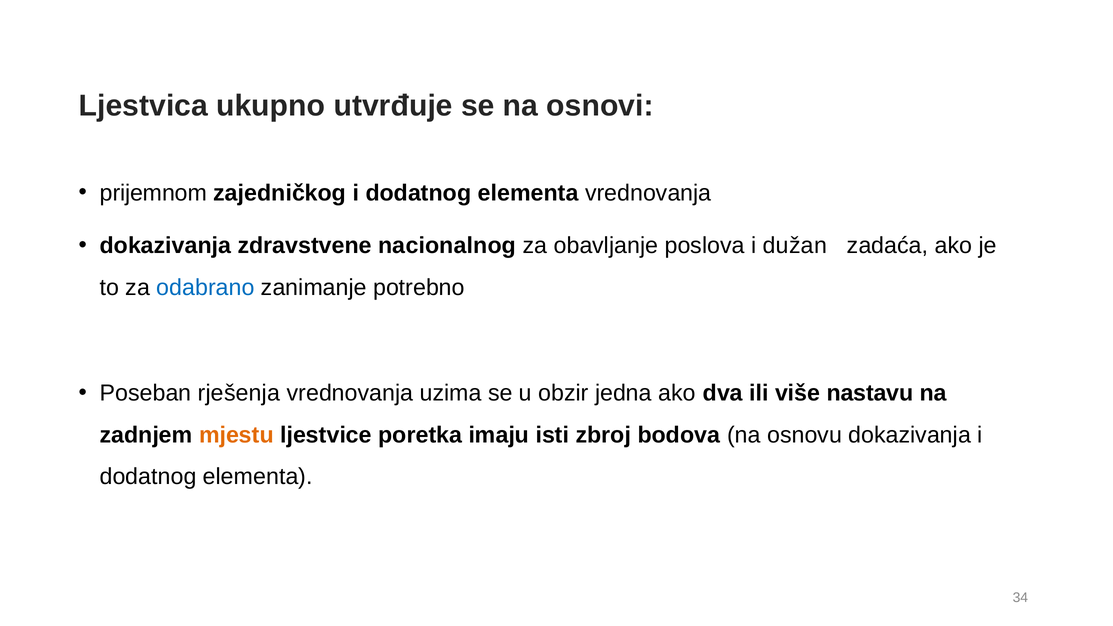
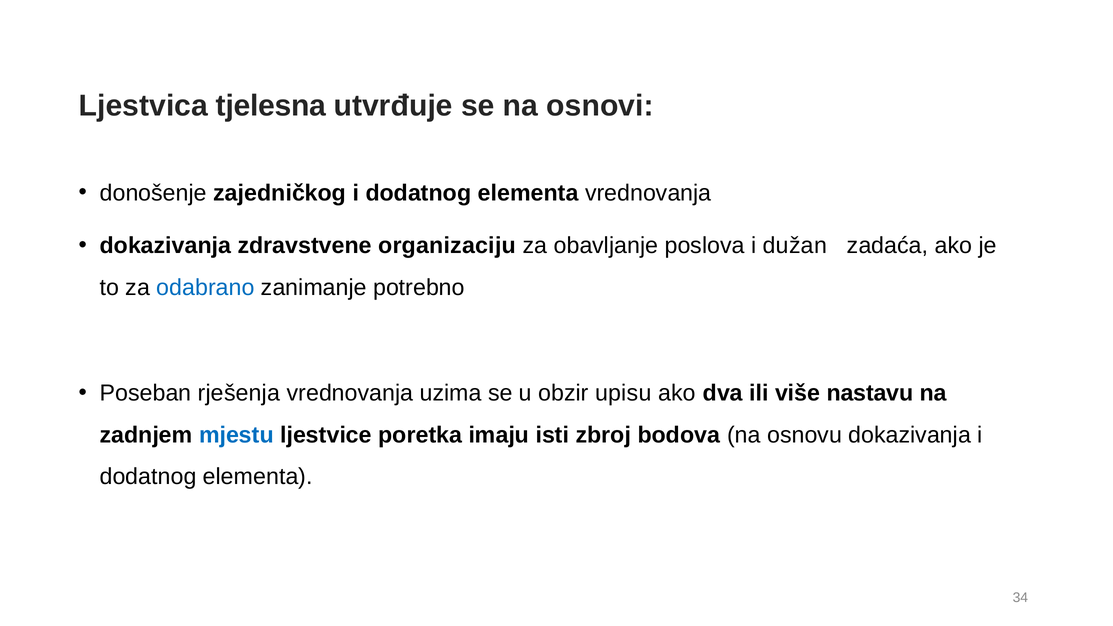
ukupno: ukupno -> tjelesna
prijemnom: prijemnom -> donošenje
nacionalnog: nacionalnog -> organizaciju
jedna: jedna -> upisu
mjestu colour: orange -> blue
